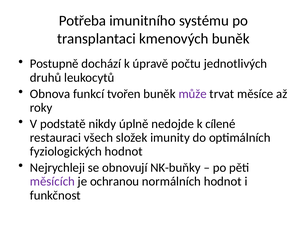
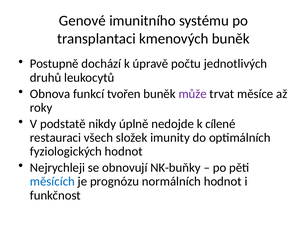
Potřeba: Potřeba -> Genové
měsících colour: purple -> blue
ochranou: ochranou -> prognózu
